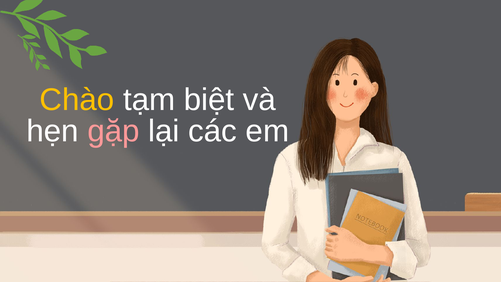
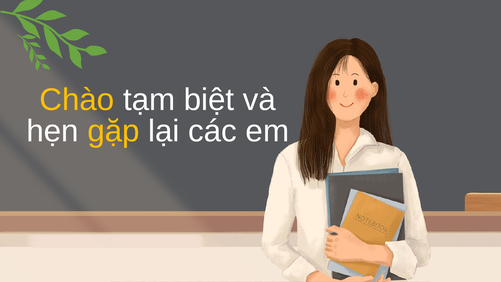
gặp colour: pink -> yellow
